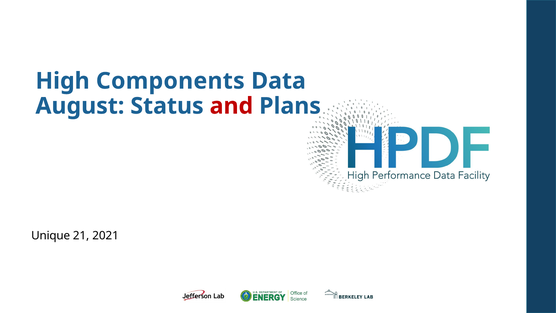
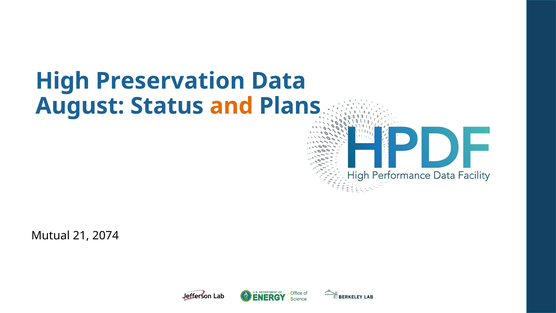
Components: Components -> Preservation
and colour: red -> orange
Unique: Unique -> Mutual
2021: 2021 -> 2074
